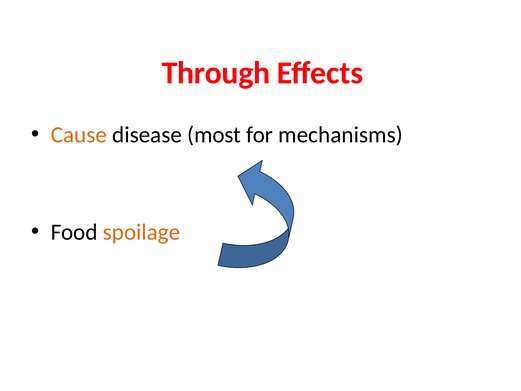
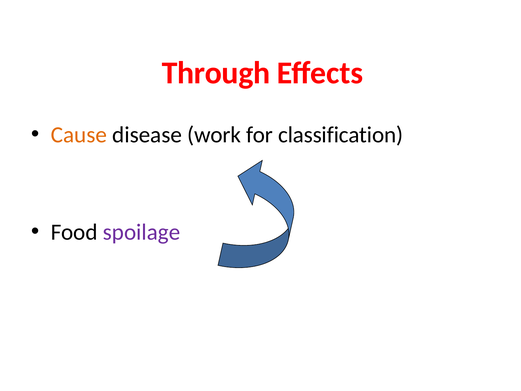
most: most -> work
mechanisms: mechanisms -> classification
spoilage colour: orange -> purple
